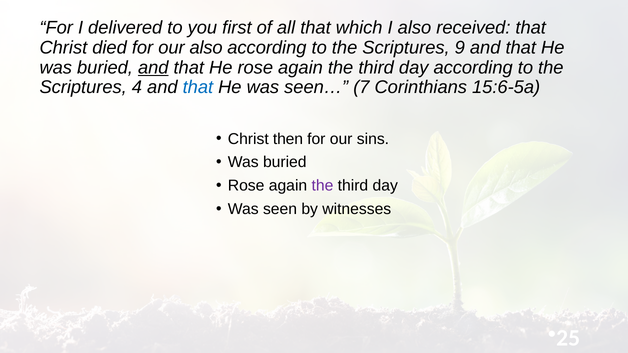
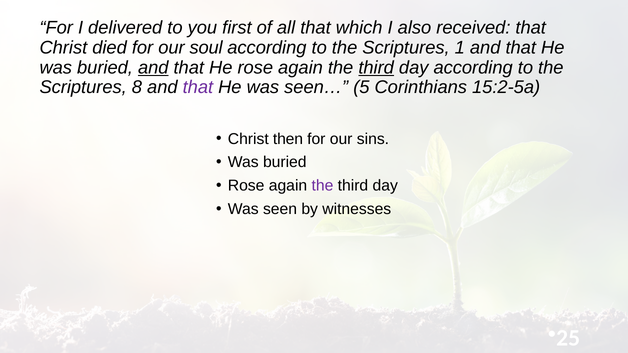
our also: also -> soul
9: 9 -> 1
third at (376, 68) underline: none -> present
4: 4 -> 8
that at (198, 87) colour: blue -> purple
7: 7 -> 5
15:6-5a: 15:6-5a -> 15:2-5a
